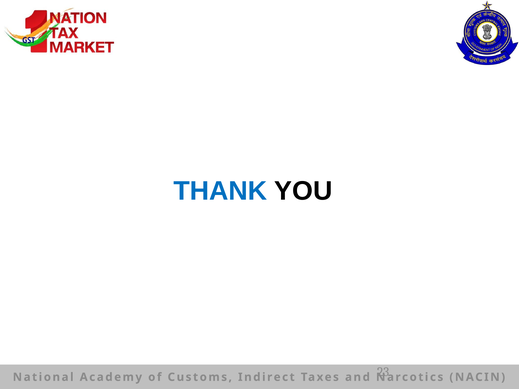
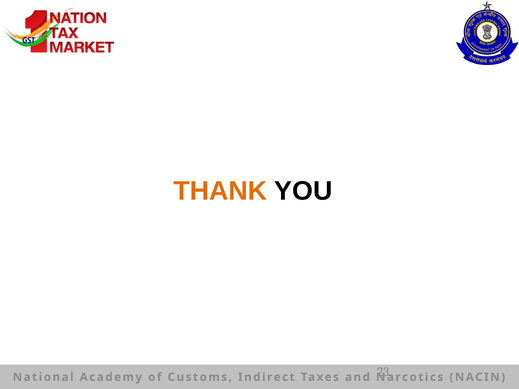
THANK colour: blue -> orange
